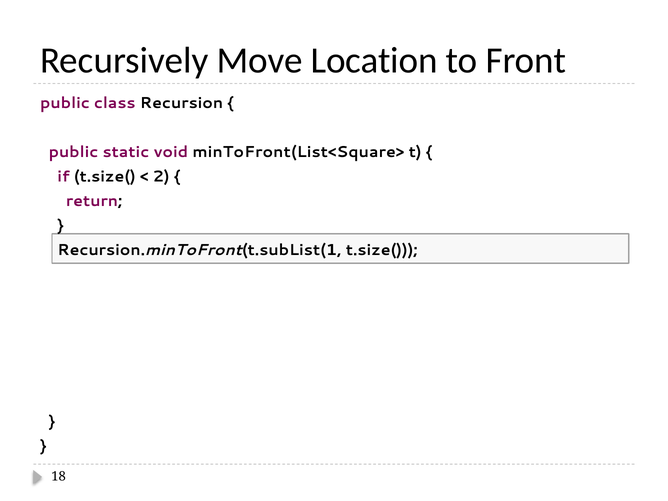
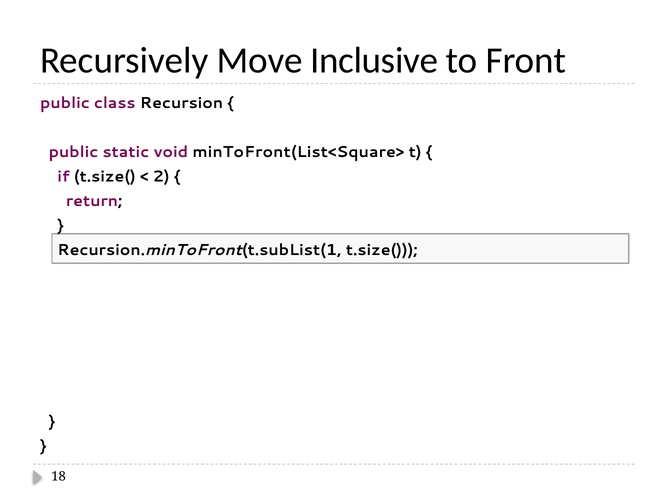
Location: Location -> Inclusive
